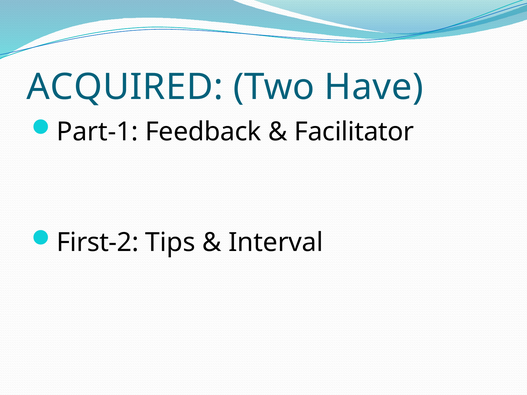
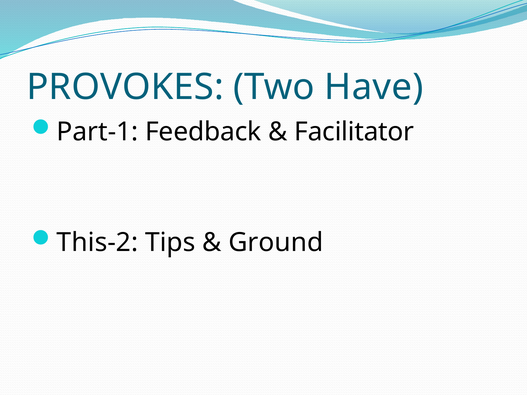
ACQUIRED: ACQUIRED -> PROVOKES
First-2: First-2 -> This-2
Interval: Interval -> Ground
